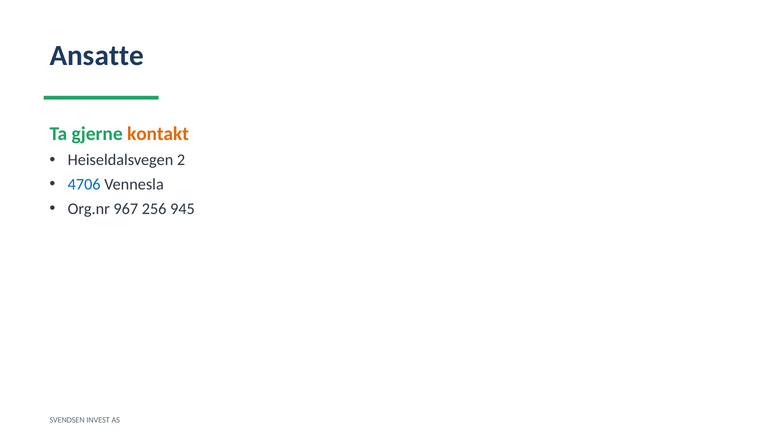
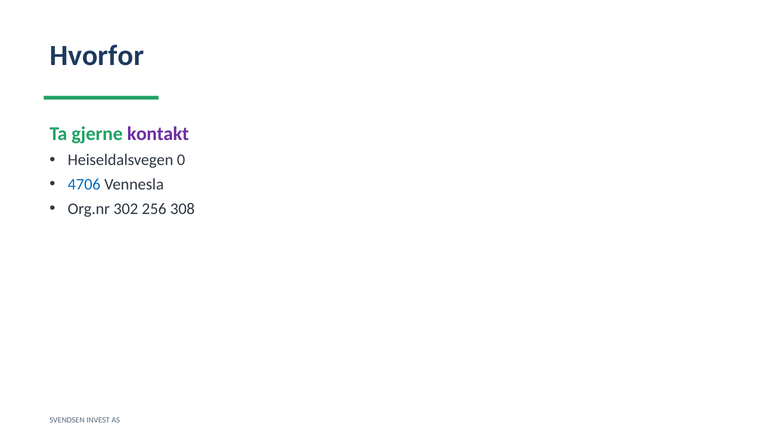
Ansatte: Ansatte -> Hvorfor
kontakt colour: orange -> purple
2: 2 -> 0
967: 967 -> 302
945: 945 -> 308
